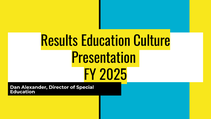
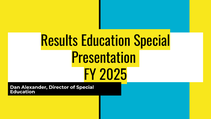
Culture at (152, 41): Culture -> Special
